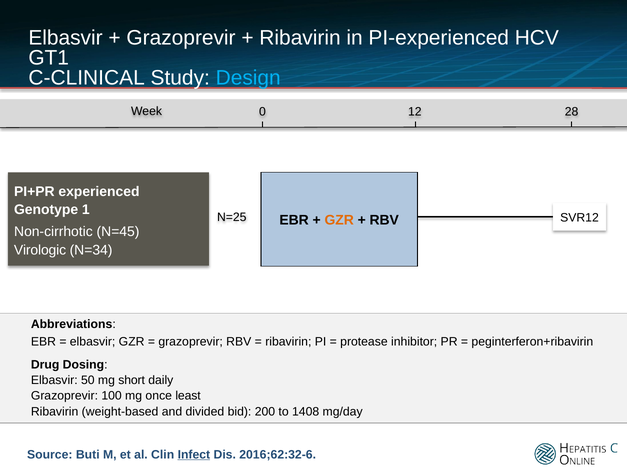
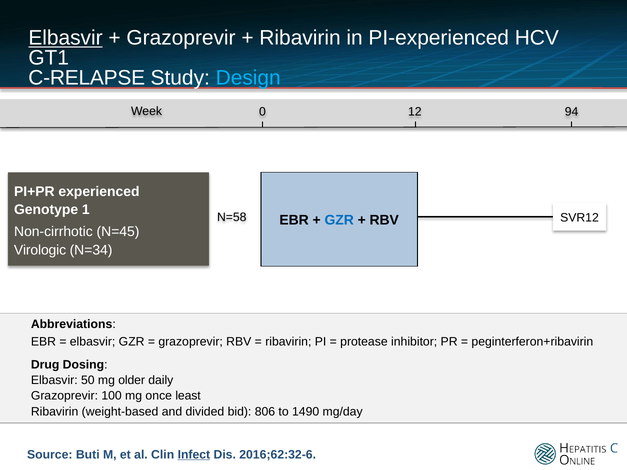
Elbasvir at (66, 38) underline: none -> present
C-CLINICAL: C-CLINICAL -> C-RELAPSE
28: 28 -> 94
N=25: N=25 -> N=58
GZR at (339, 220) colour: orange -> blue
short: short -> older
200: 200 -> 806
1408: 1408 -> 1490
